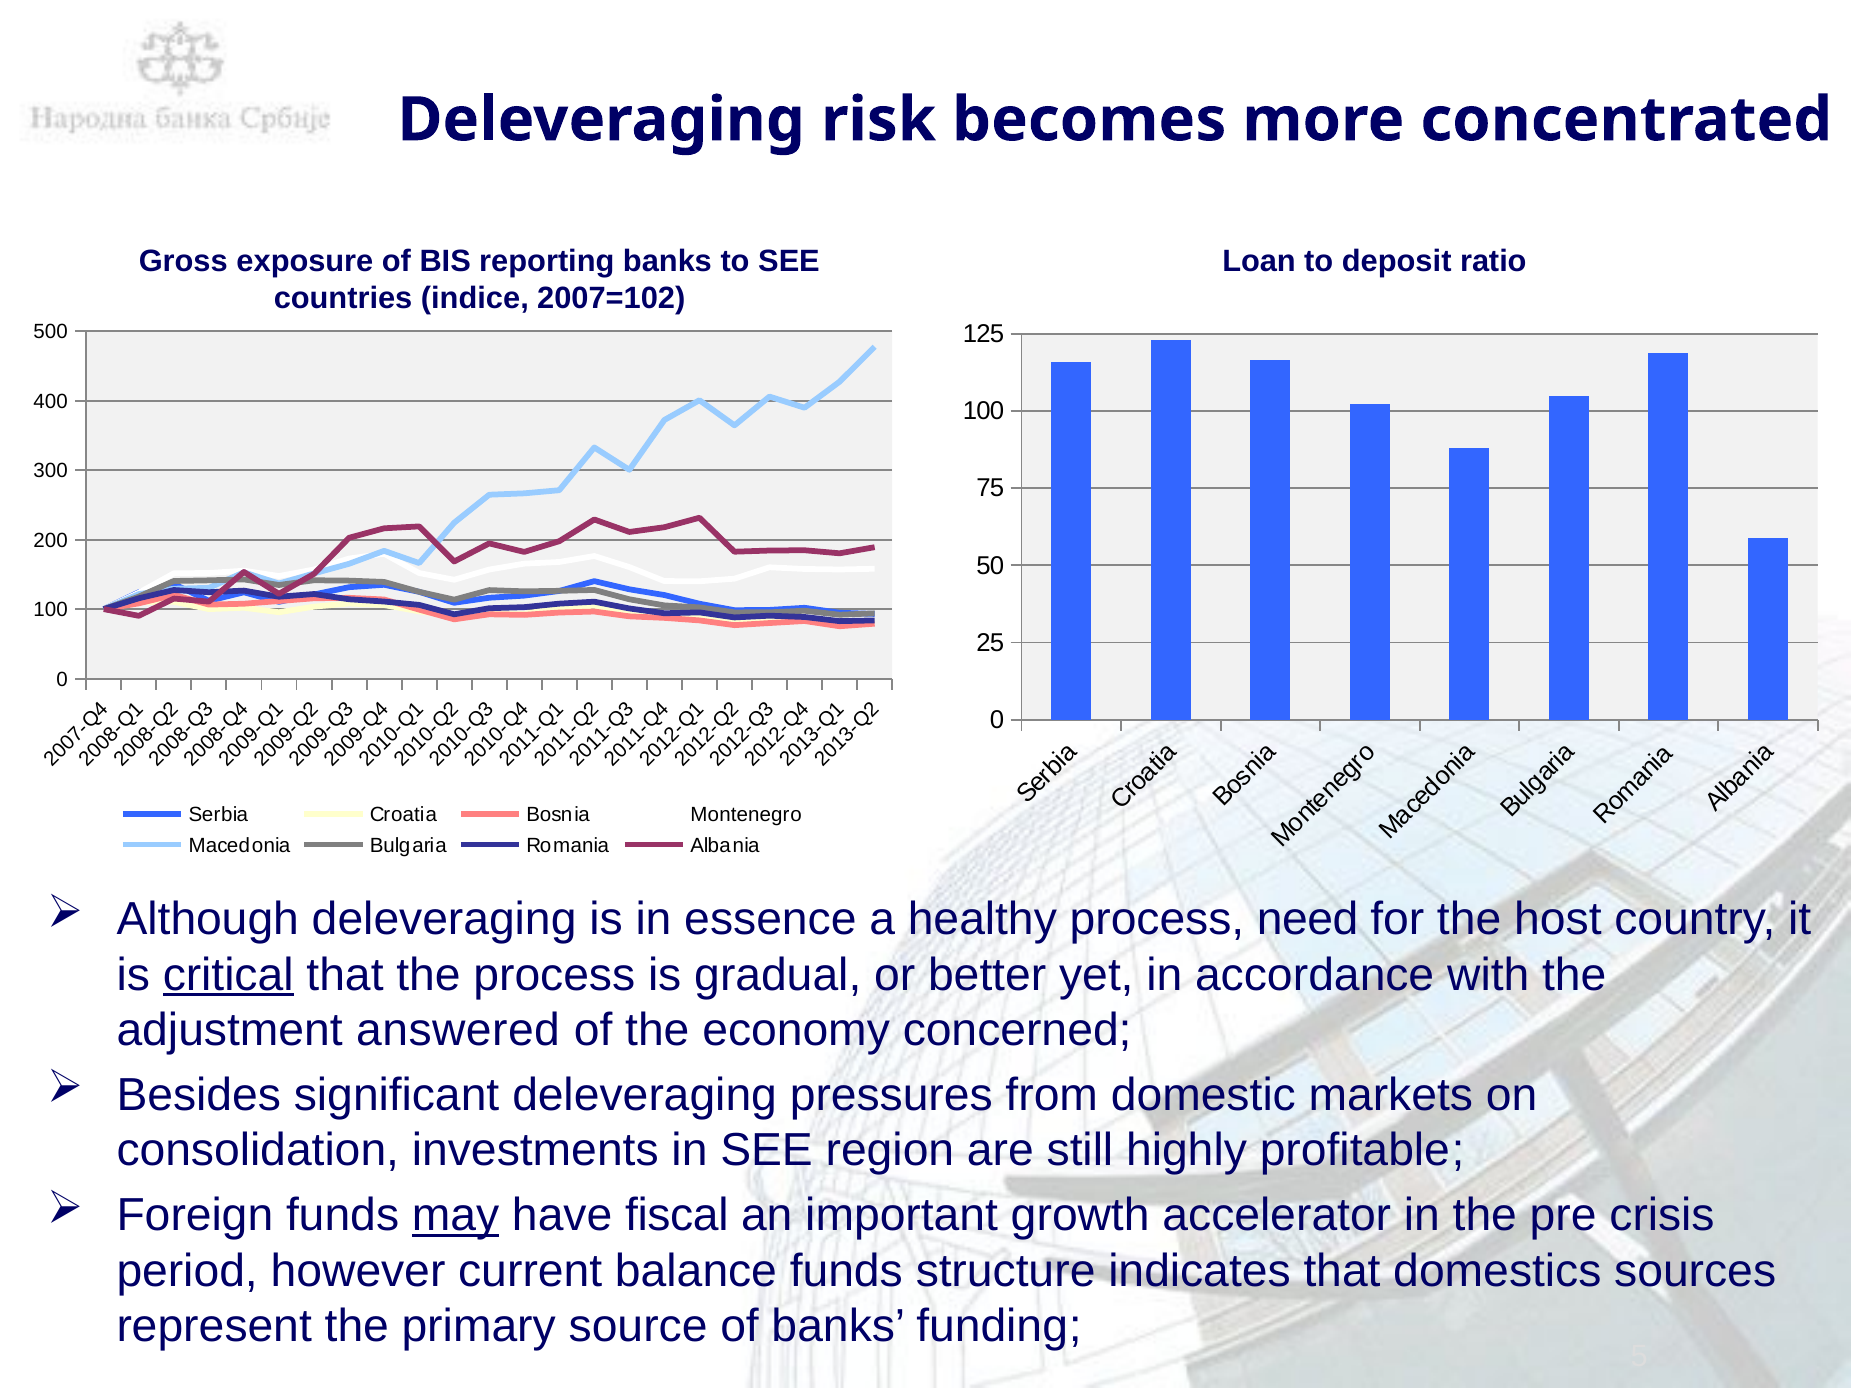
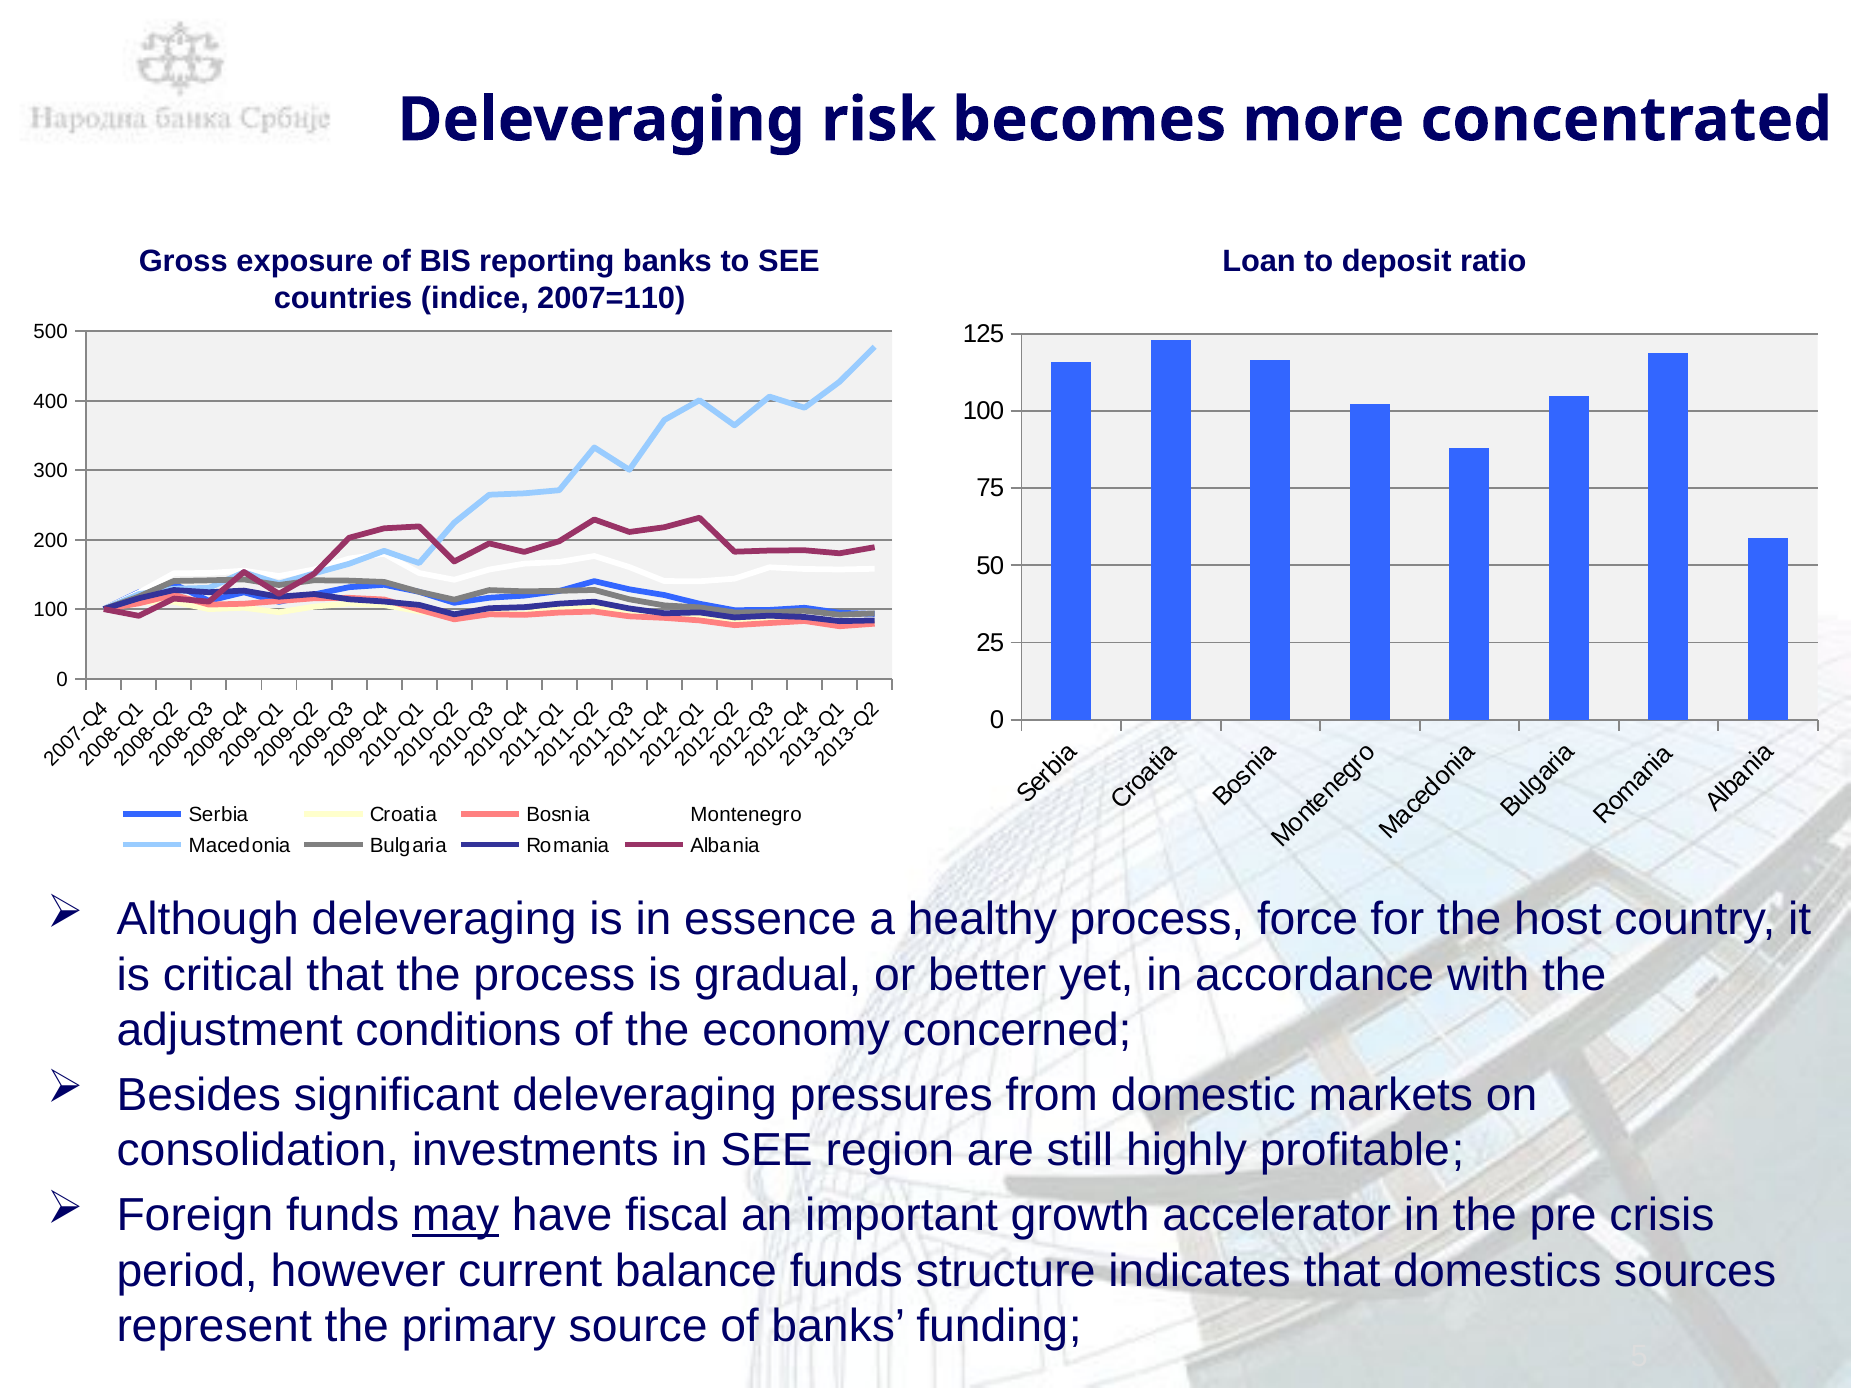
2007=102: 2007=102 -> 2007=110
need: need -> force
critical underline: present -> none
answered: answered -> conditions
